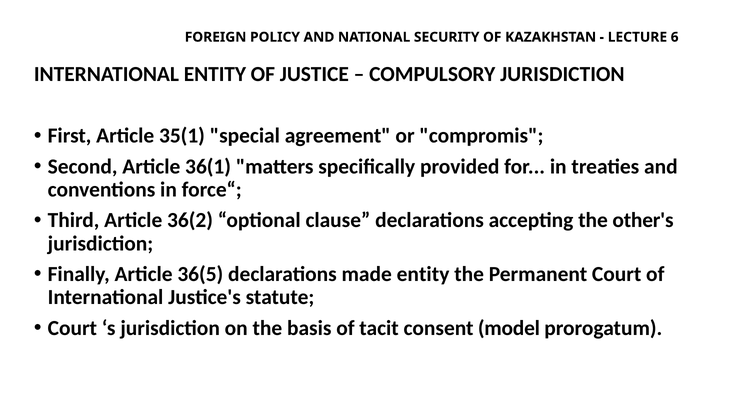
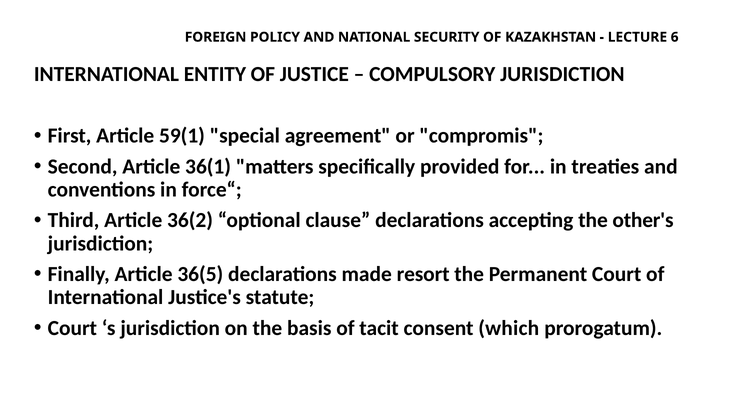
35(1: 35(1 -> 59(1
made entity: entity -> resort
model: model -> which
